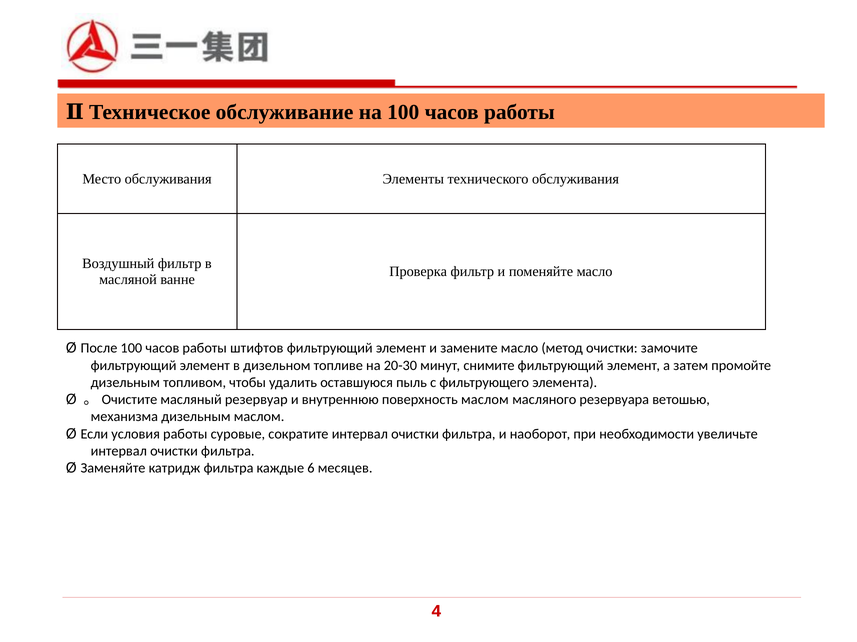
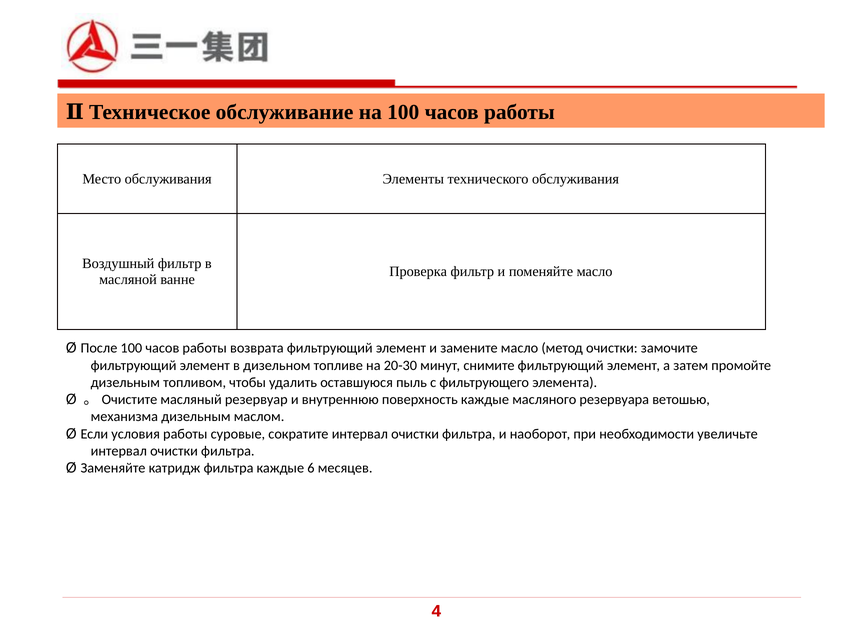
штифтов: штифтов -> возврата
поверхность маслом: маслом -> каждые
